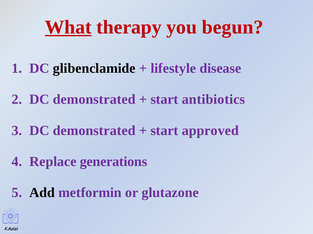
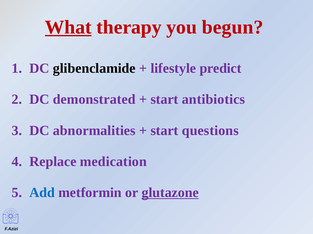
disease: disease -> predict
demonstrated at (94, 131): demonstrated -> abnormalities
approved: approved -> questions
generations: generations -> medication
Add colour: black -> blue
glutazone underline: none -> present
